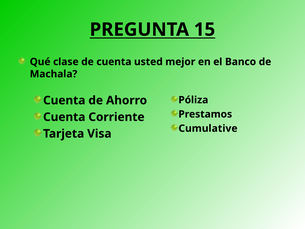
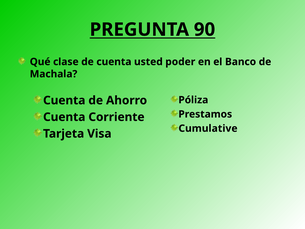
15: 15 -> 90
mejor: mejor -> poder
